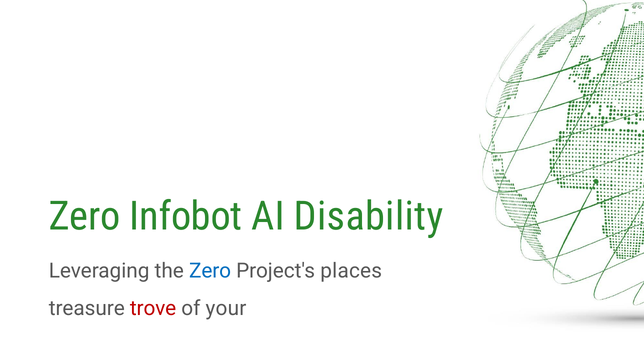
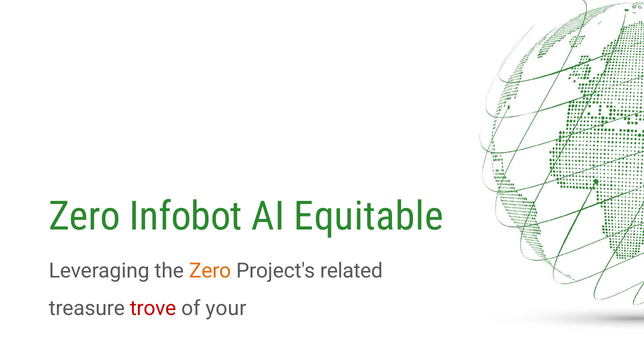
Disability: Disability -> Equitable
Zero at (210, 271) colour: blue -> orange
places: places -> related
